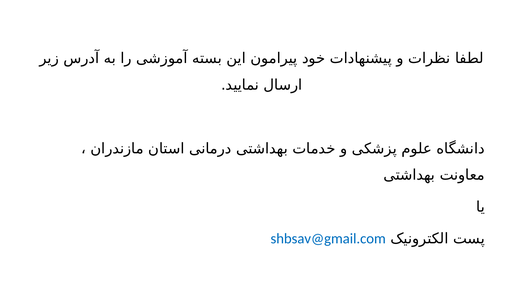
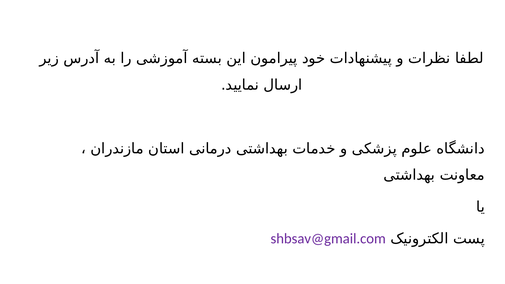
shbsav@gmail.com colour: blue -> purple
